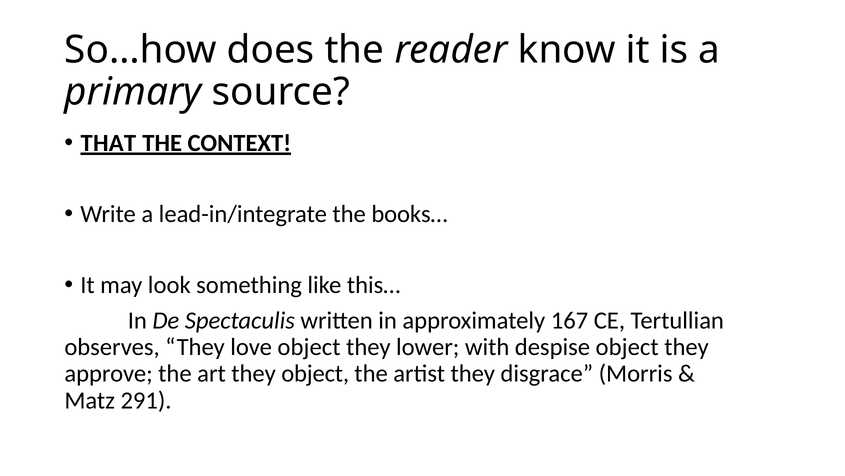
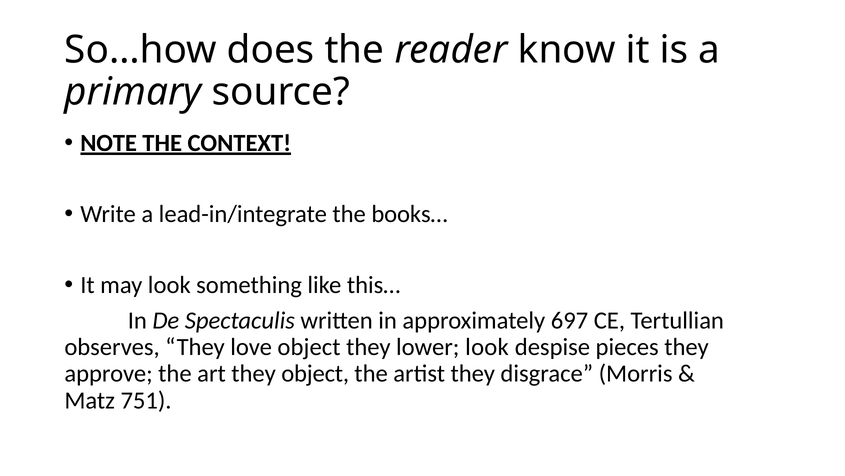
THAT: THAT -> NOTE
167: 167 -> 697
lower with: with -> look
despise object: object -> pieces
291: 291 -> 751
